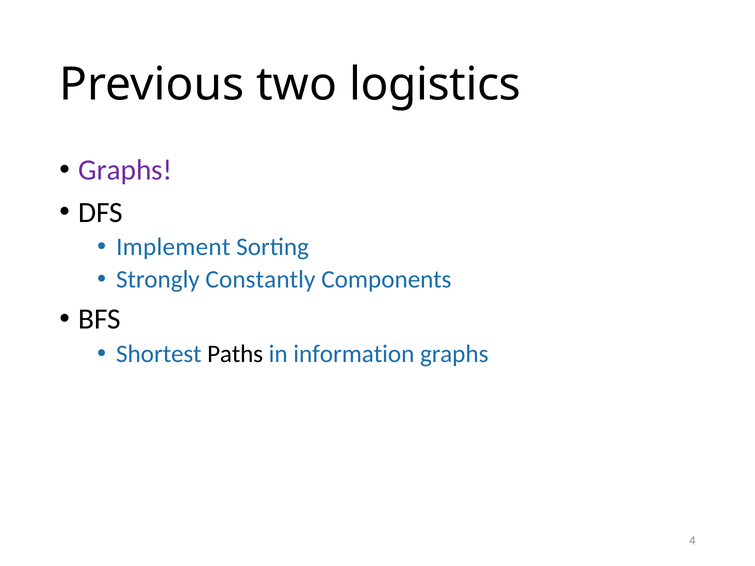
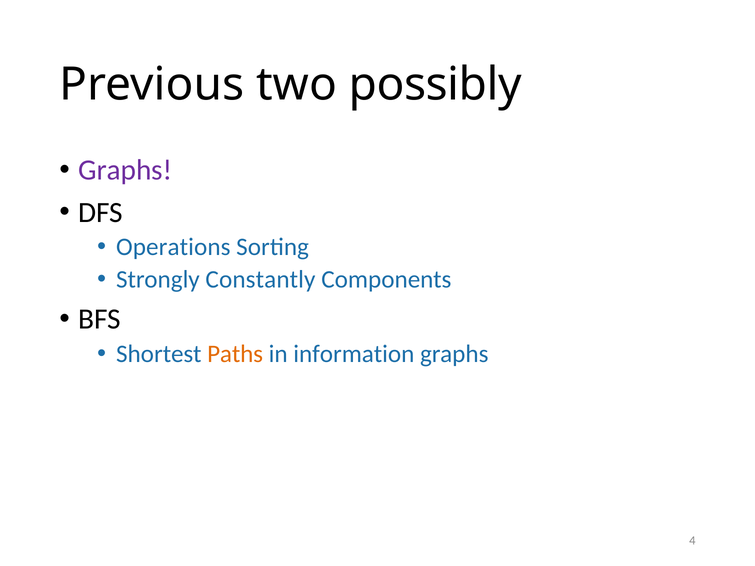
logistics: logistics -> possibly
Implement: Implement -> Operations
Paths colour: black -> orange
